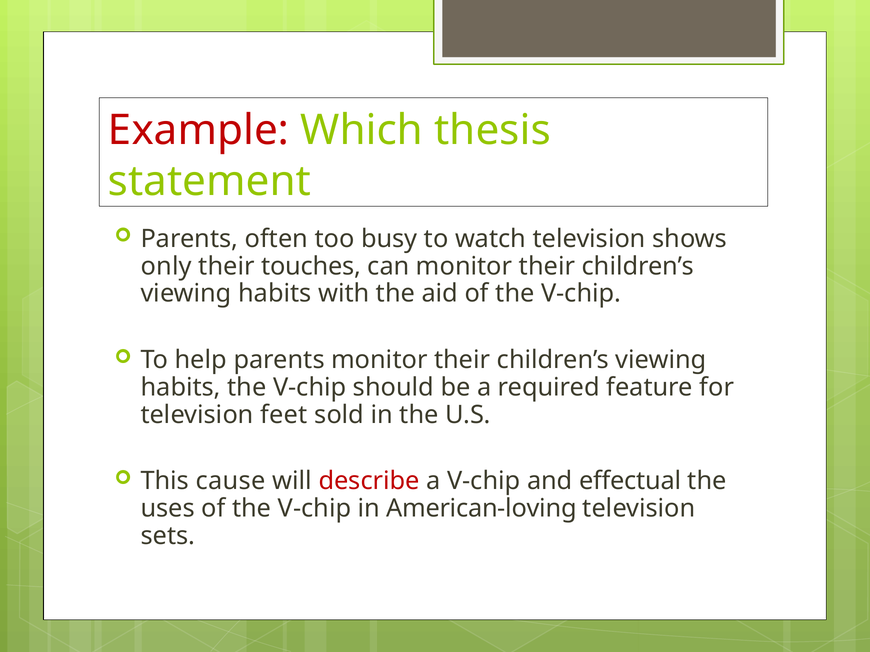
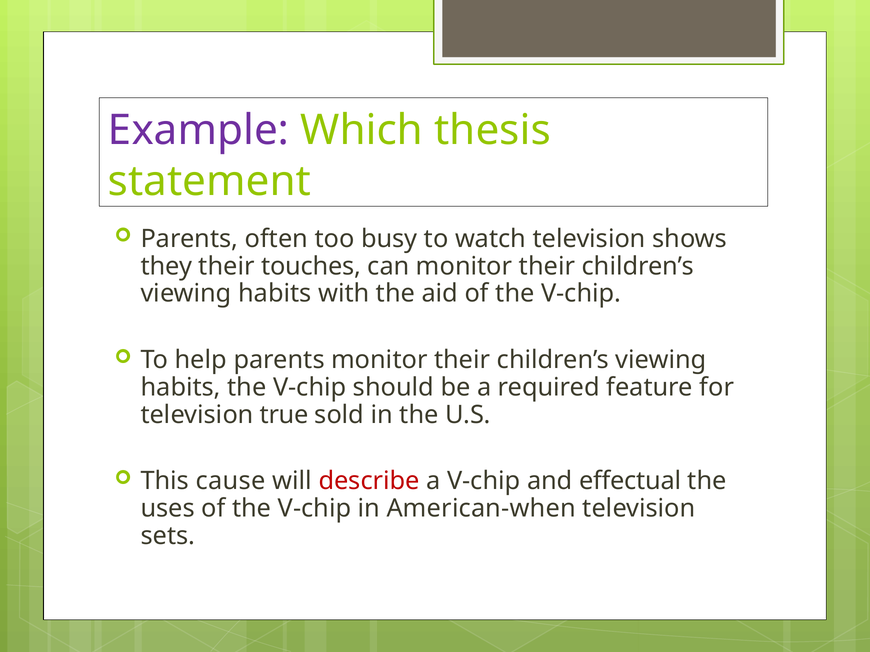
Example colour: red -> purple
only: only -> they
feet: feet -> true
American-loving: American-loving -> American-when
